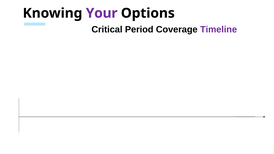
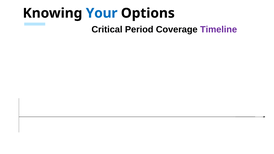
Your colour: purple -> blue
